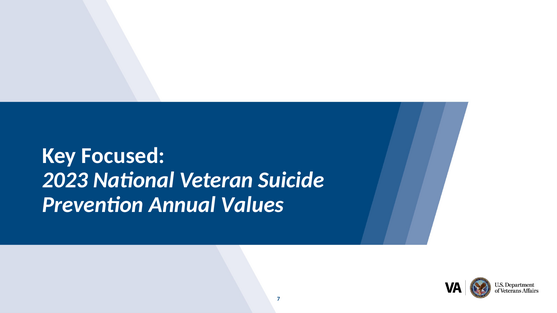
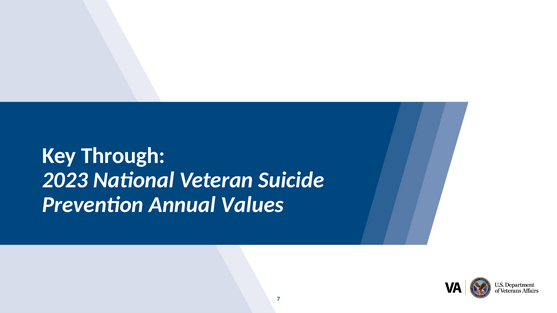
Focused: Focused -> Through
